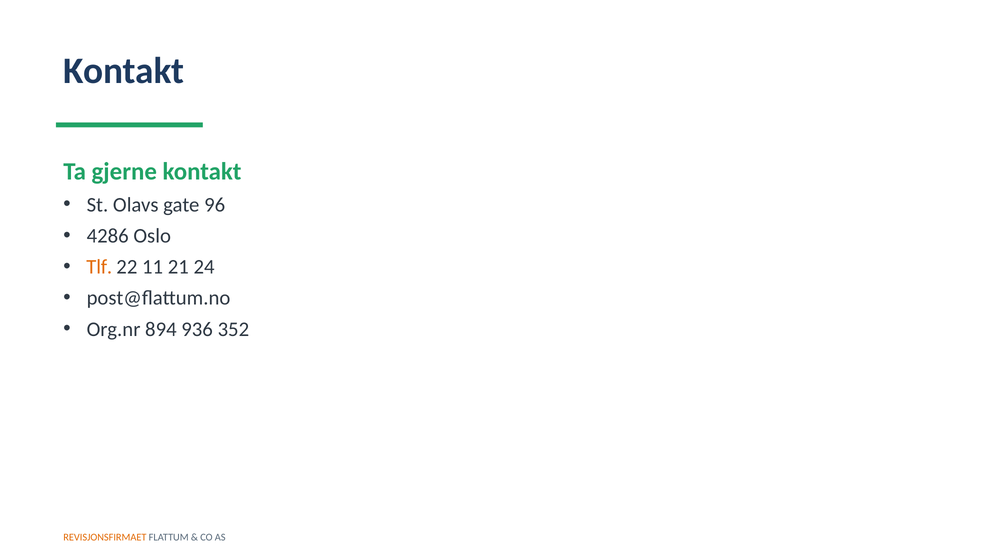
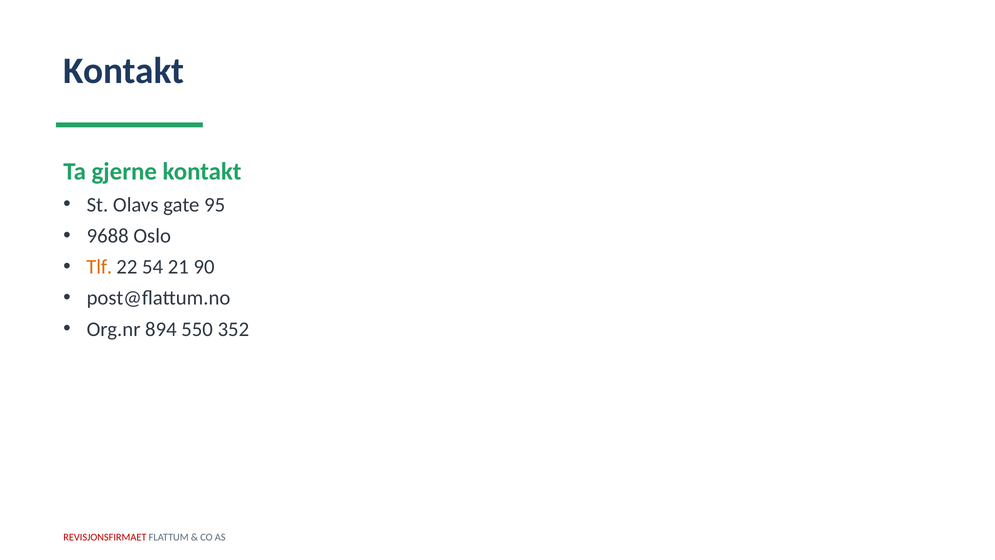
96: 96 -> 95
4286: 4286 -> 9688
11: 11 -> 54
24: 24 -> 90
936: 936 -> 550
REVISJONSFIRMAET colour: orange -> red
